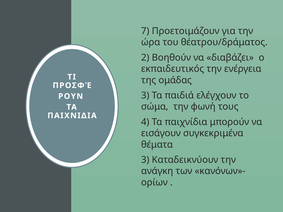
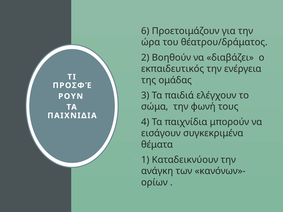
7: 7 -> 6
3 at (145, 160): 3 -> 1
